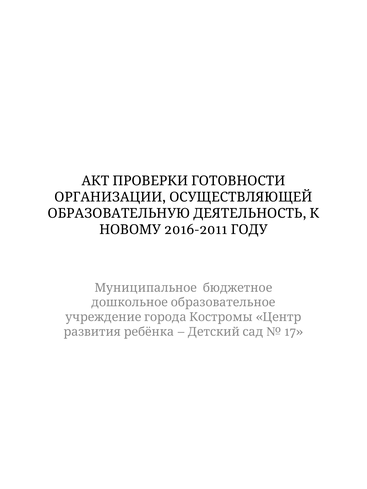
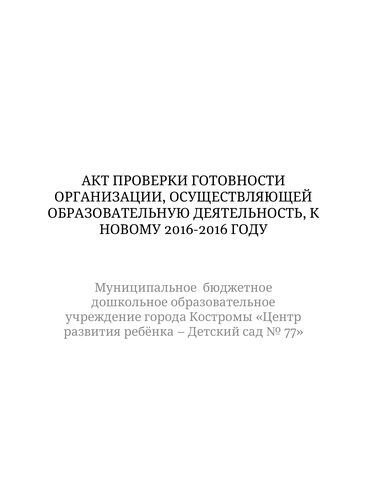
2016-2011: 2016-2011 -> 2016-2016
17: 17 -> 77
